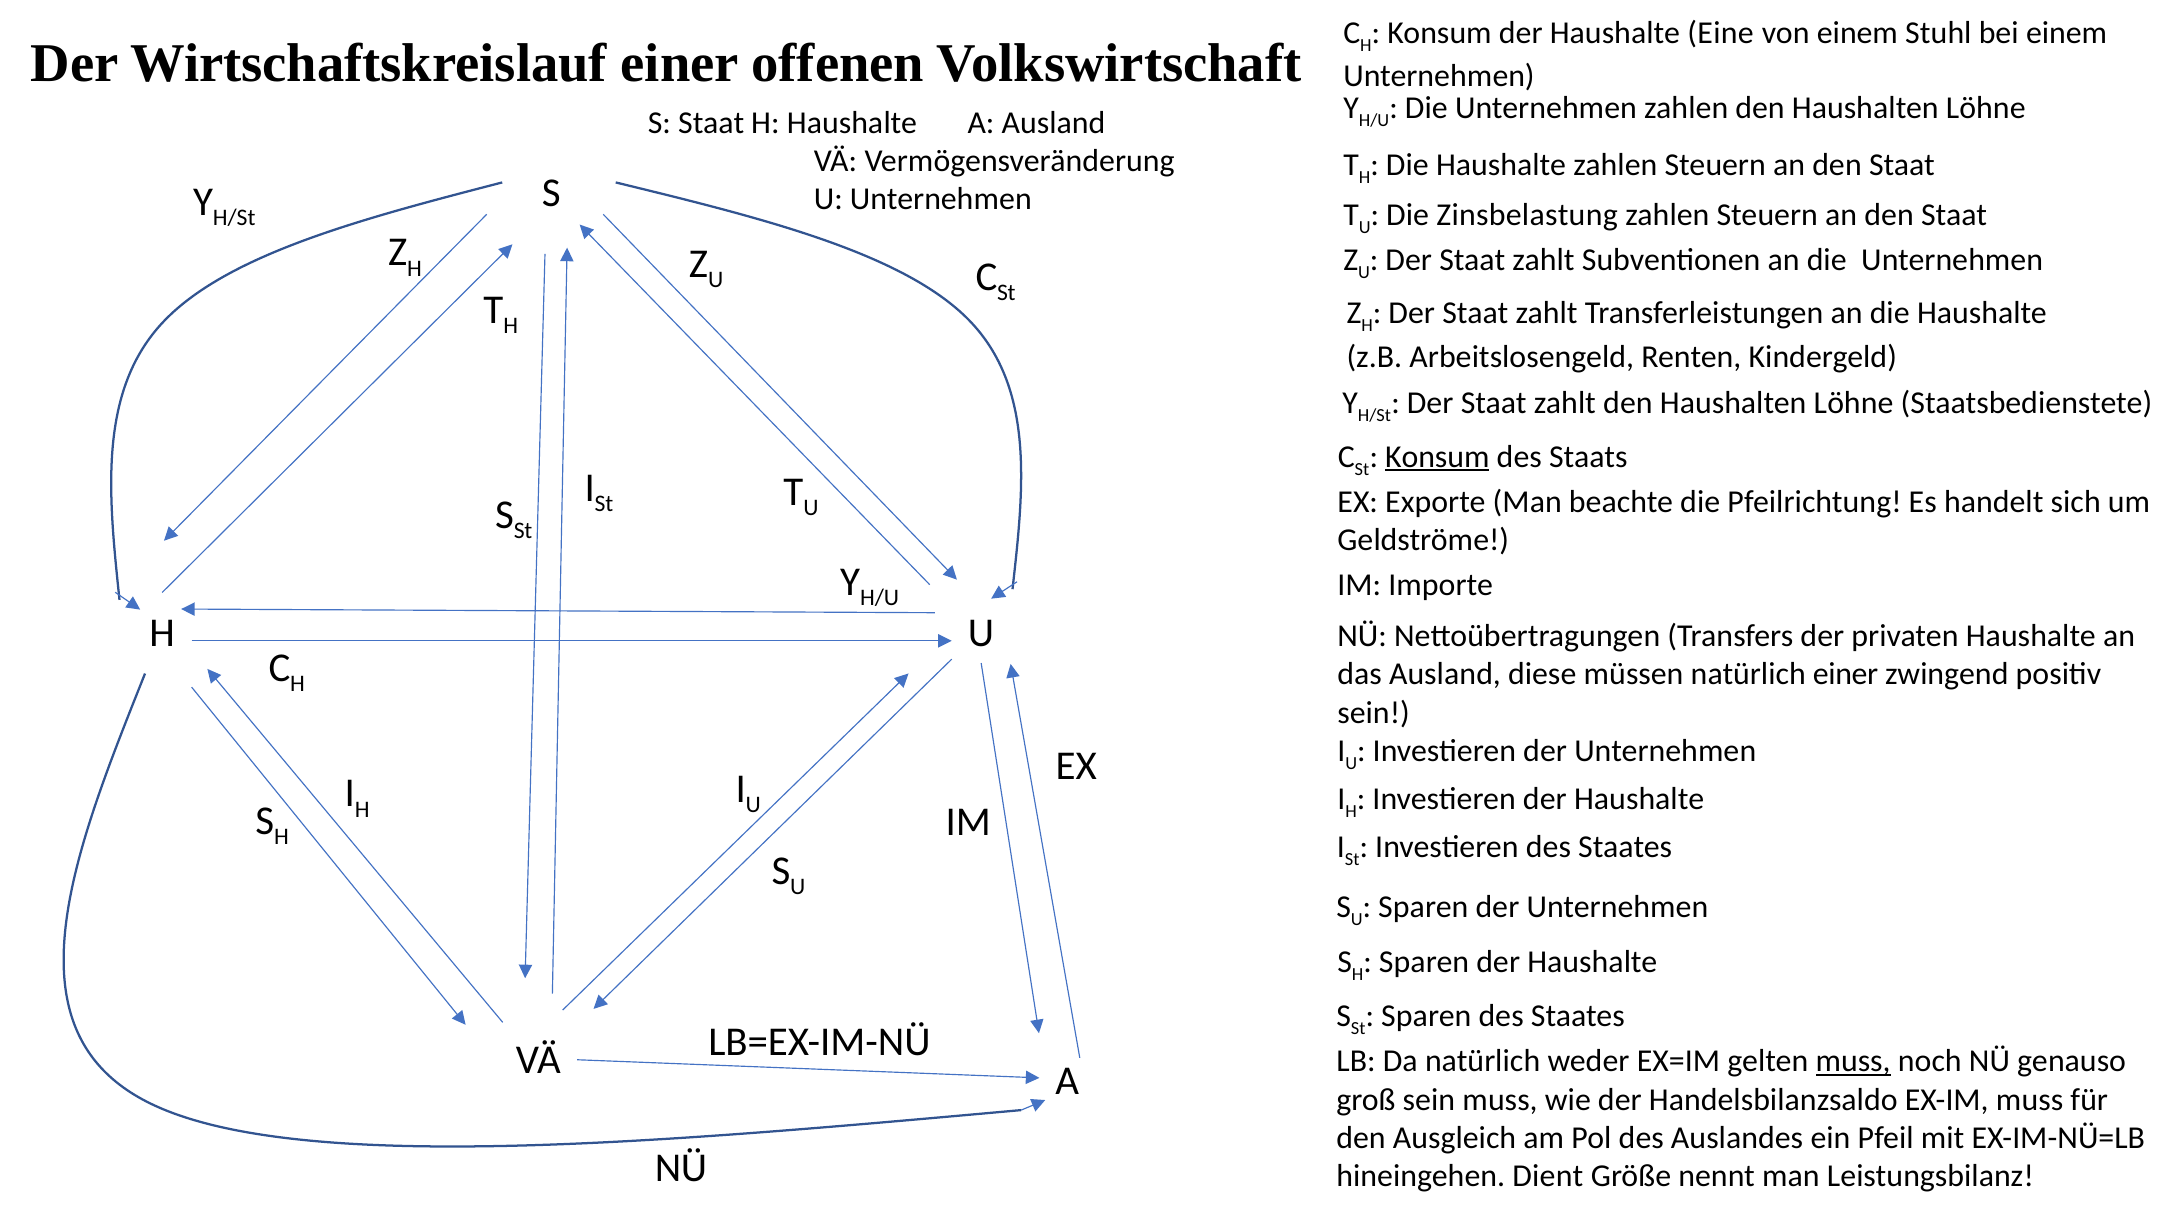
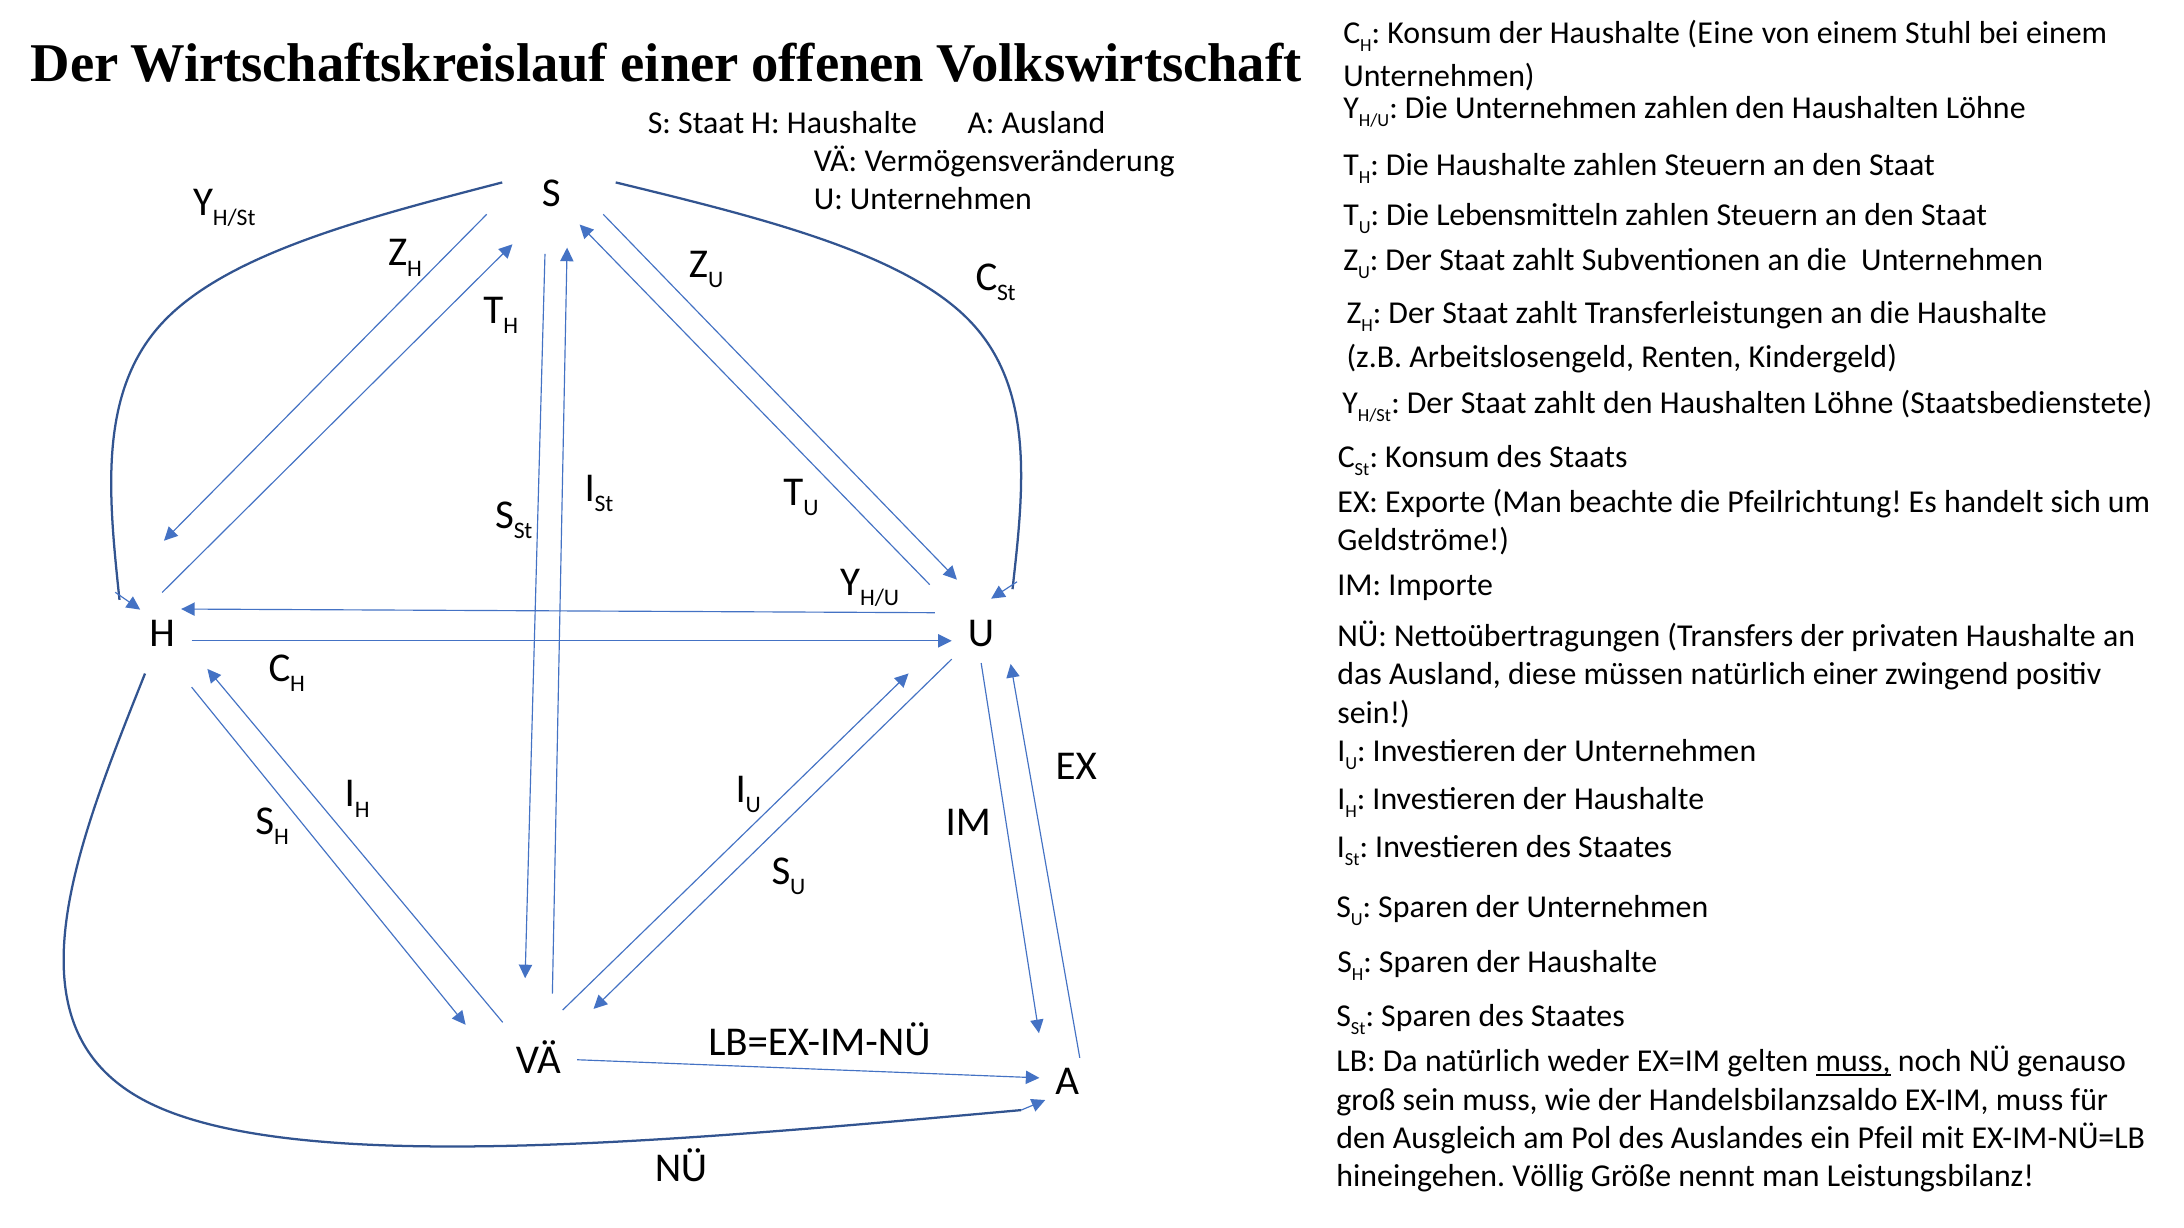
Zinsbelastung: Zinsbelastung -> Lebensmitteln
Konsum at (1437, 457) underline: present -> none
Dient: Dient -> Völlig
